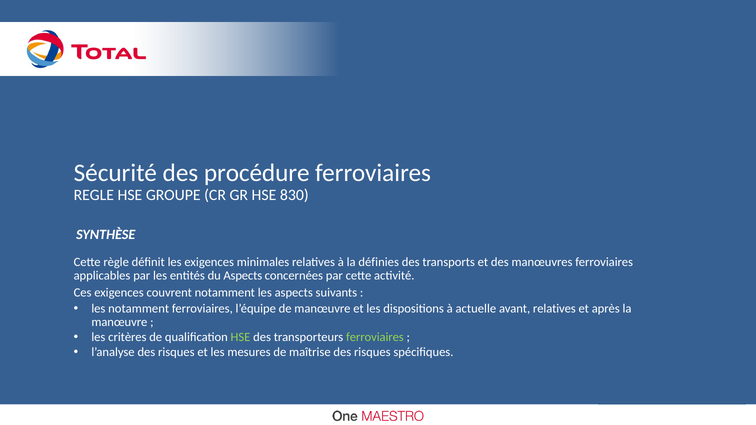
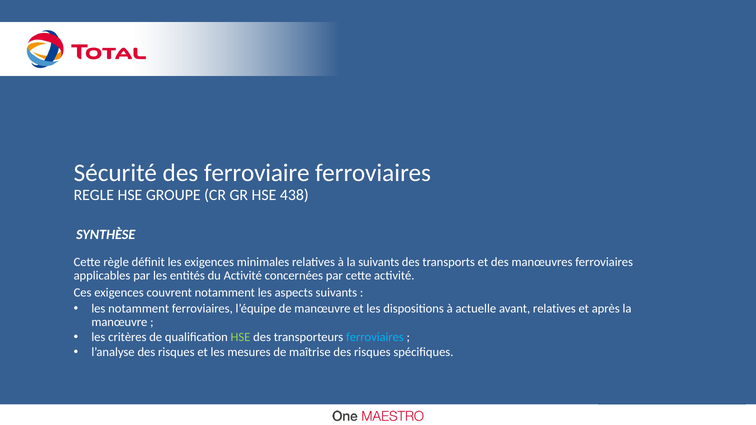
procédure: procédure -> ferroviaire
830: 830 -> 438
la définies: définies -> suivants
du Aspects: Aspects -> Activité
ferroviaires at (375, 337) colour: light green -> light blue
